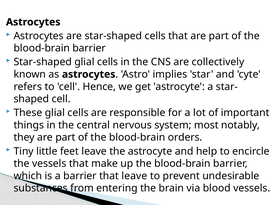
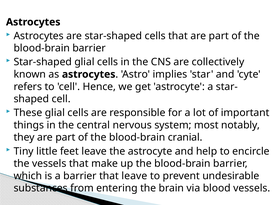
orders: orders -> cranial
